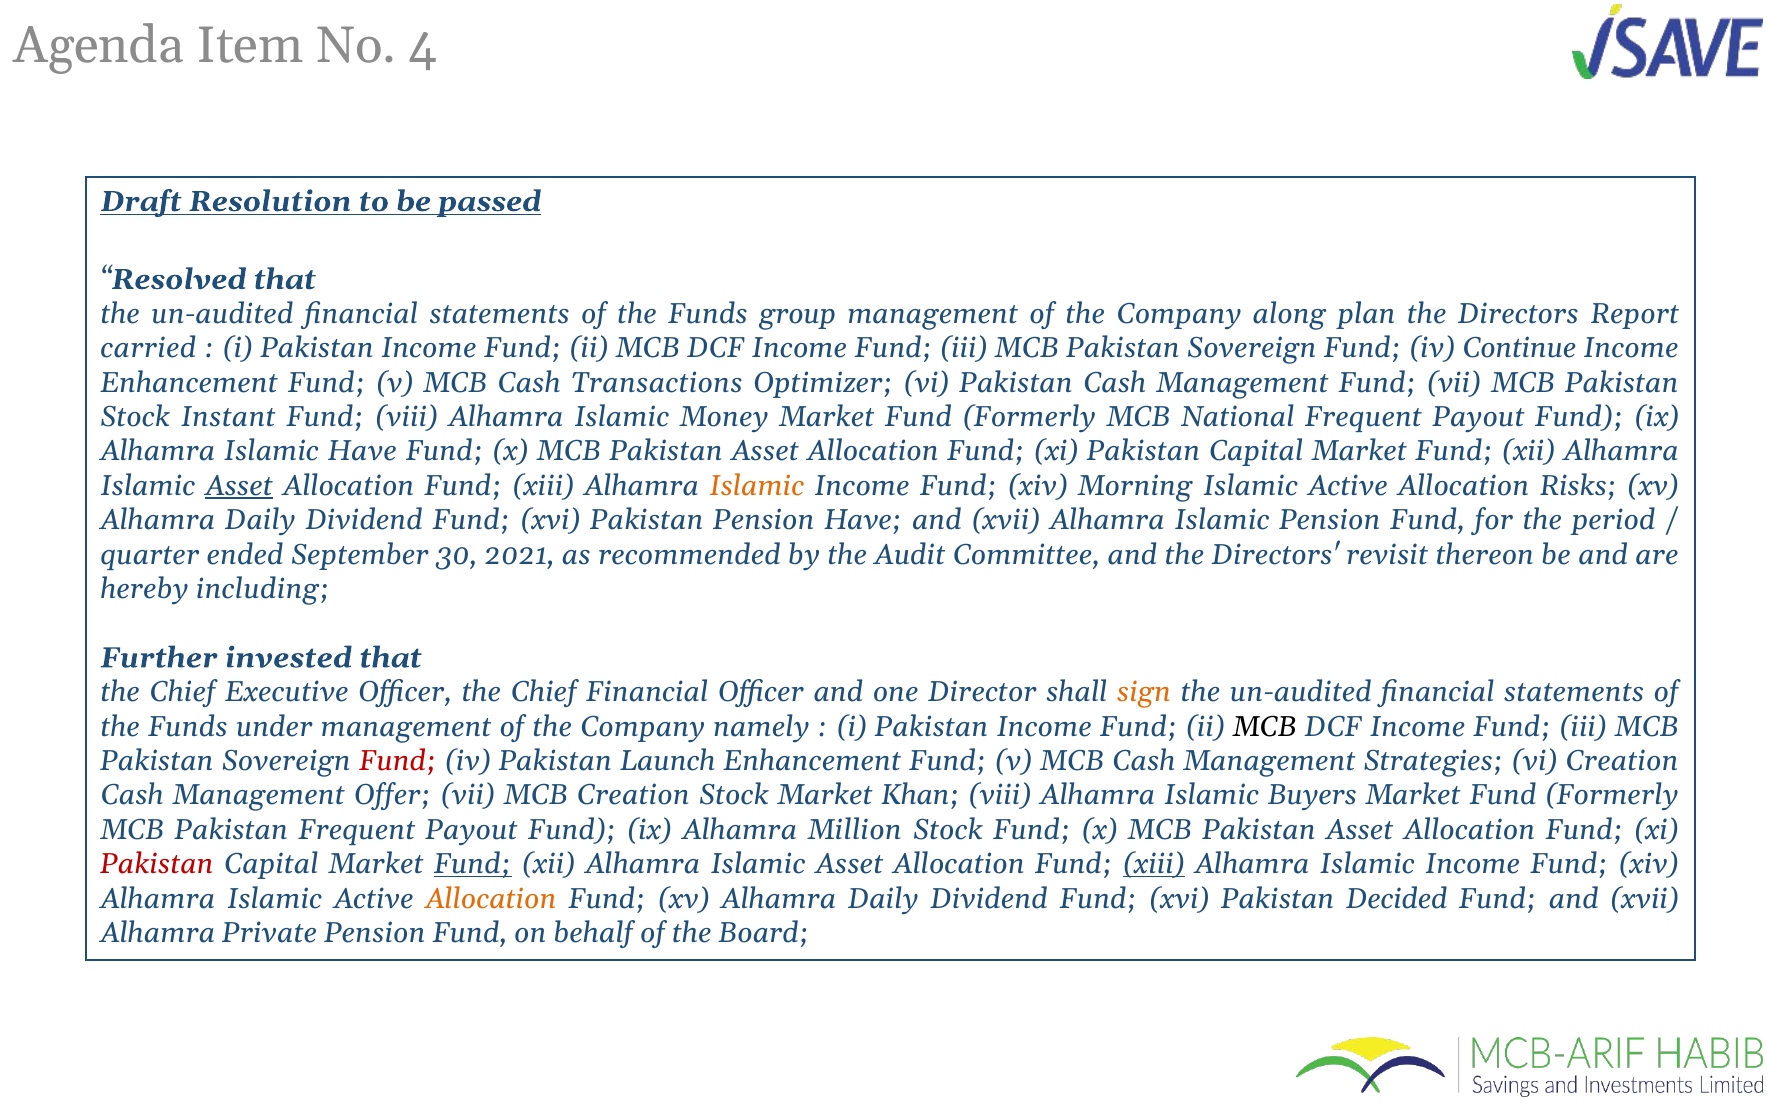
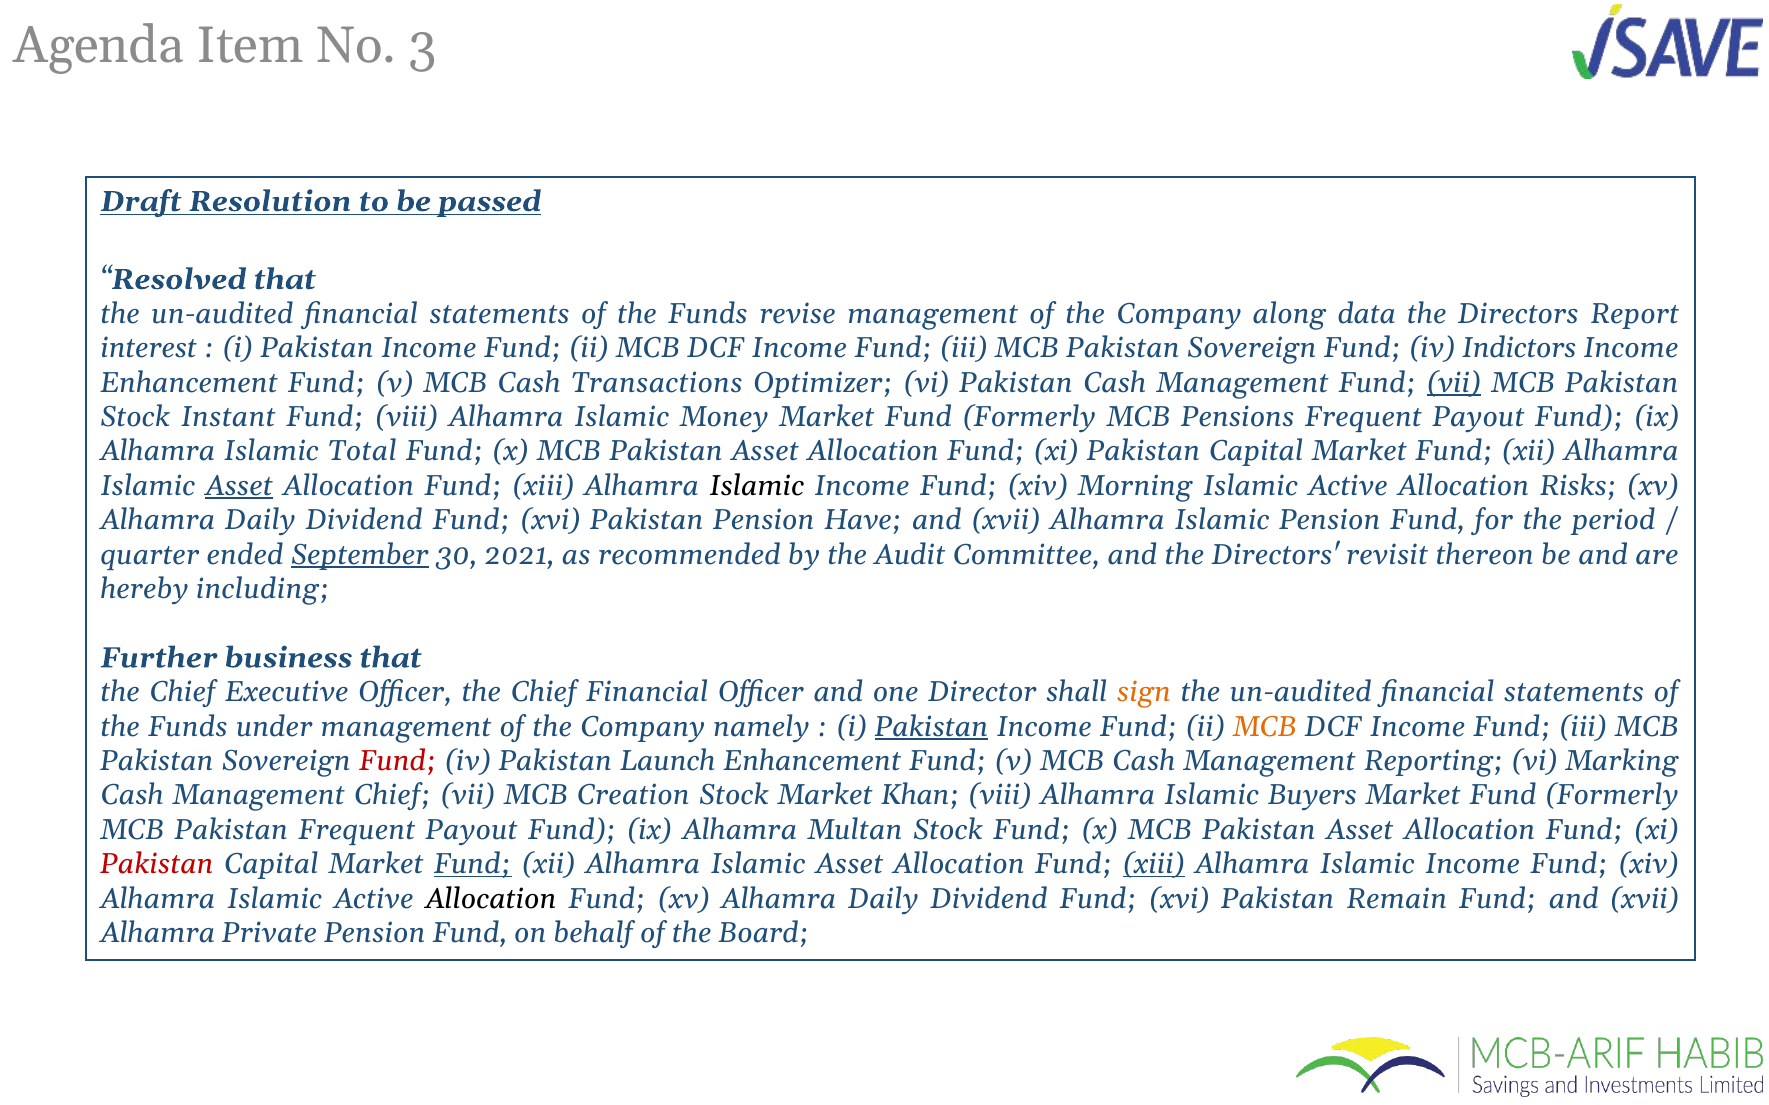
4: 4 -> 3
group: group -> revise
plan: plan -> data
carried: carried -> interest
Continue: Continue -> Indictors
vii at (1454, 383) underline: none -> present
National: National -> Pensions
Islamic Have: Have -> Total
Islamic at (757, 486) colour: orange -> black
September underline: none -> present
invested: invested -> business
Pakistan at (932, 727) underline: none -> present
MCB at (1265, 727) colour: black -> orange
Strategies: Strategies -> Reporting
vi Creation: Creation -> Marking
Management Offer: Offer -> Chief
Million: Million -> Multan
Allocation at (491, 899) colour: orange -> black
Decided: Decided -> Remain
